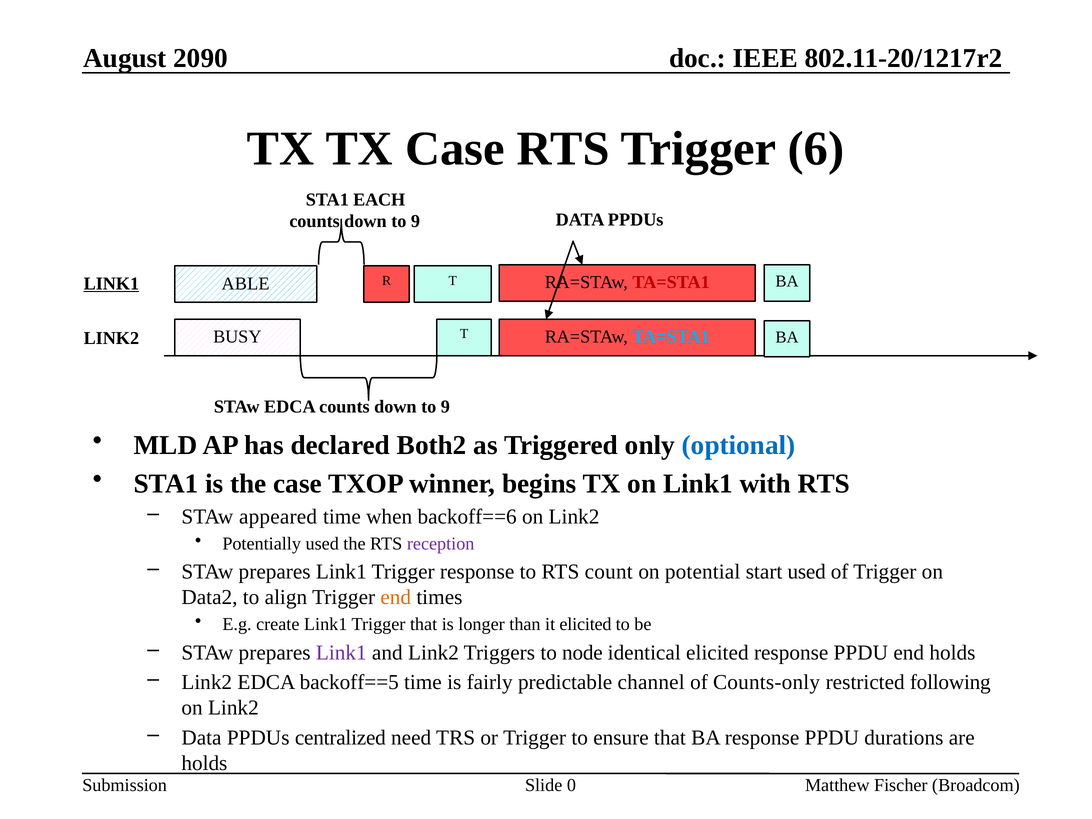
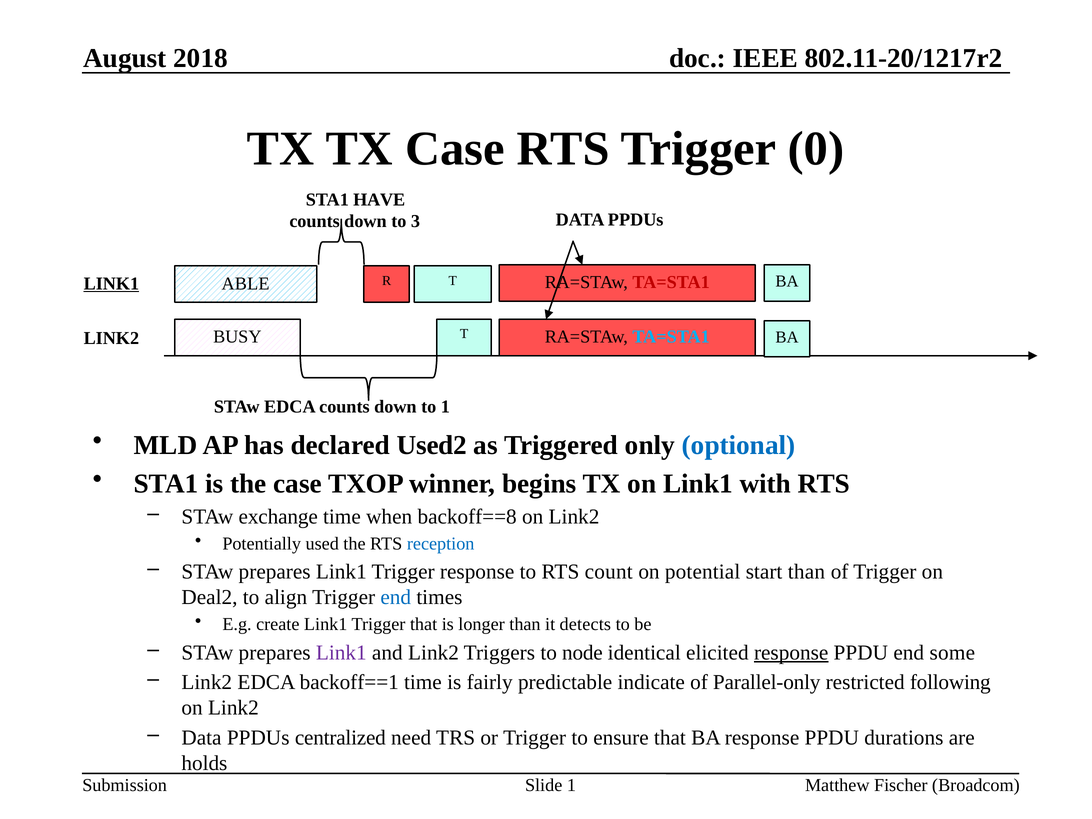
2090: 2090 -> 2018
6: 6 -> 0
EACH: EACH -> HAVE
9 at (415, 221): 9 -> 3
9 at (445, 407): 9 -> 1
Both2: Both2 -> Used2
appeared: appeared -> exchange
backoff==6: backoff==6 -> backoff==8
reception colour: purple -> blue
start used: used -> than
Data2: Data2 -> Deal2
end at (396, 597) colour: orange -> blue
it elicited: elicited -> detects
response at (791, 653) underline: none -> present
end holds: holds -> some
backoff==5: backoff==5 -> backoff==1
channel: channel -> indicate
Counts-only: Counts-only -> Parallel-only
Slide 0: 0 -> 1
